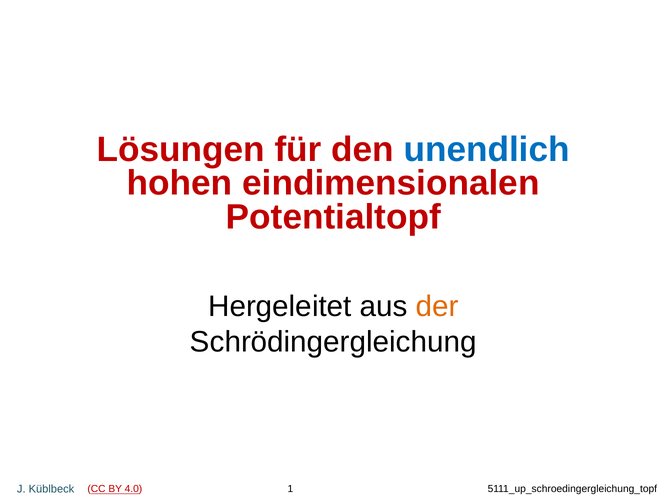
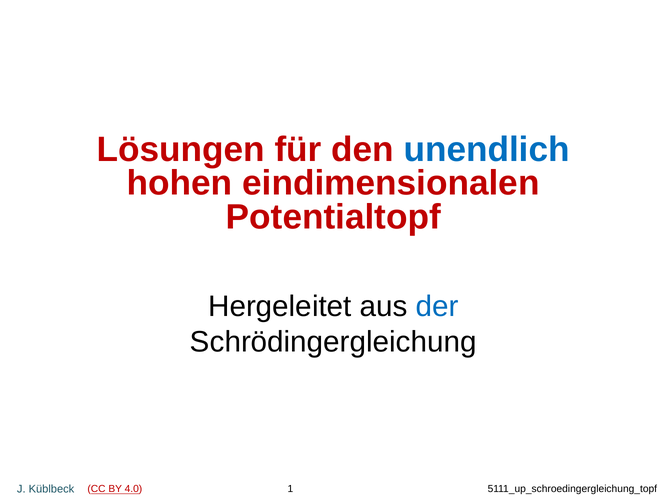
der colour: orange -> blue
